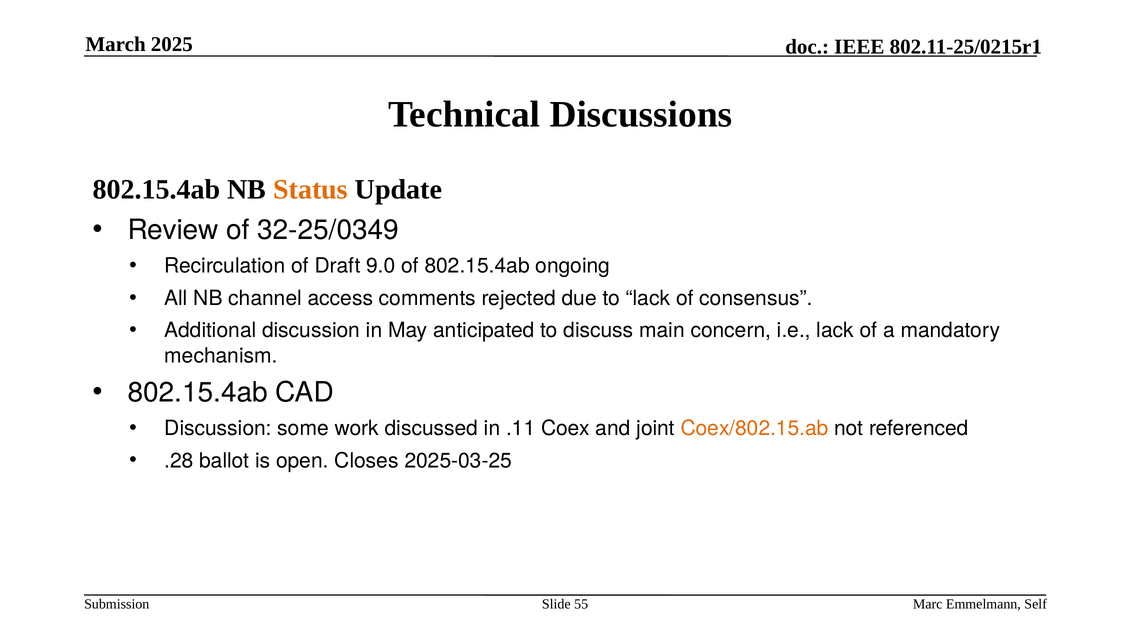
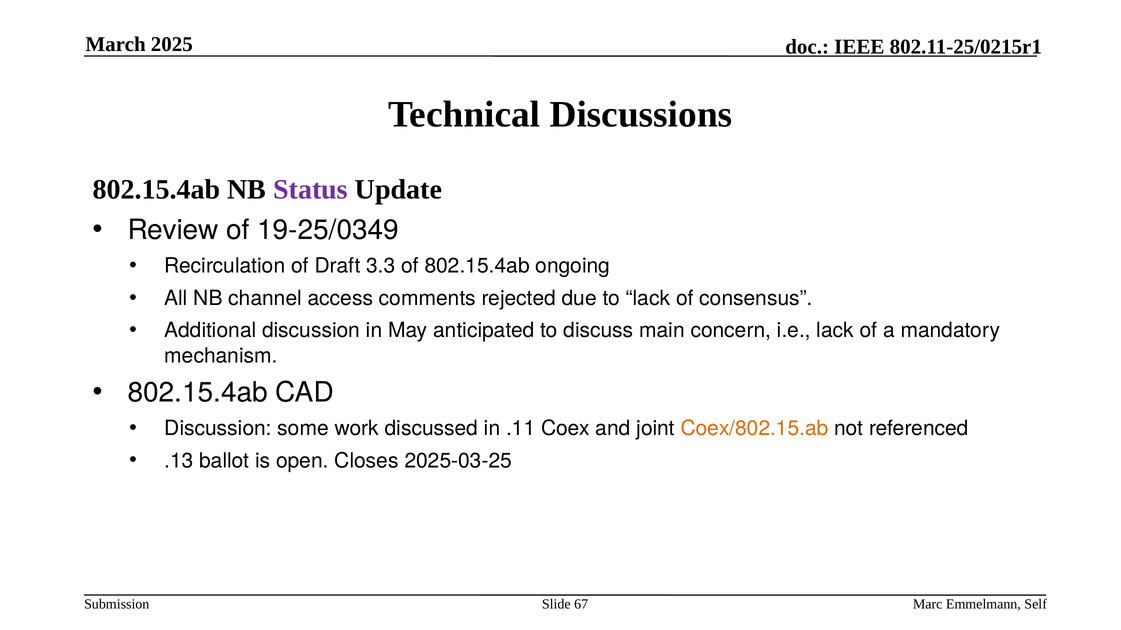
Status colour: orange -> purple
32-25/0349: 32-25/0349 -> 19-25/0349
9.0: 9.0 -> 3.3
.28: .28 -> .13
55: 55 -> 67
